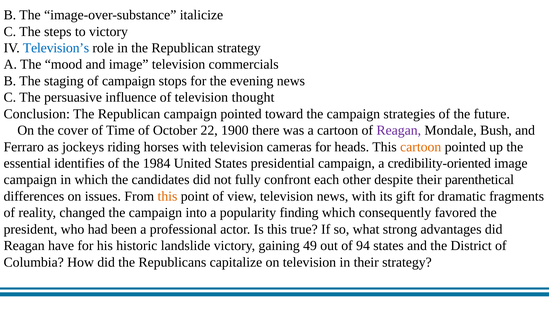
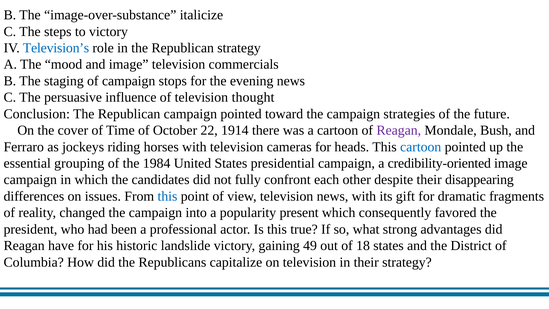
1900: 1900 -> 1914
cartoon at (421, 147) colour: orange -> blue
identifies: identifies -> grouping
parenthetical: parenthetical -> disappearing
this at (167, 196) colour: orange -> blue
finding: finding -> present
94: 94 -> 18
